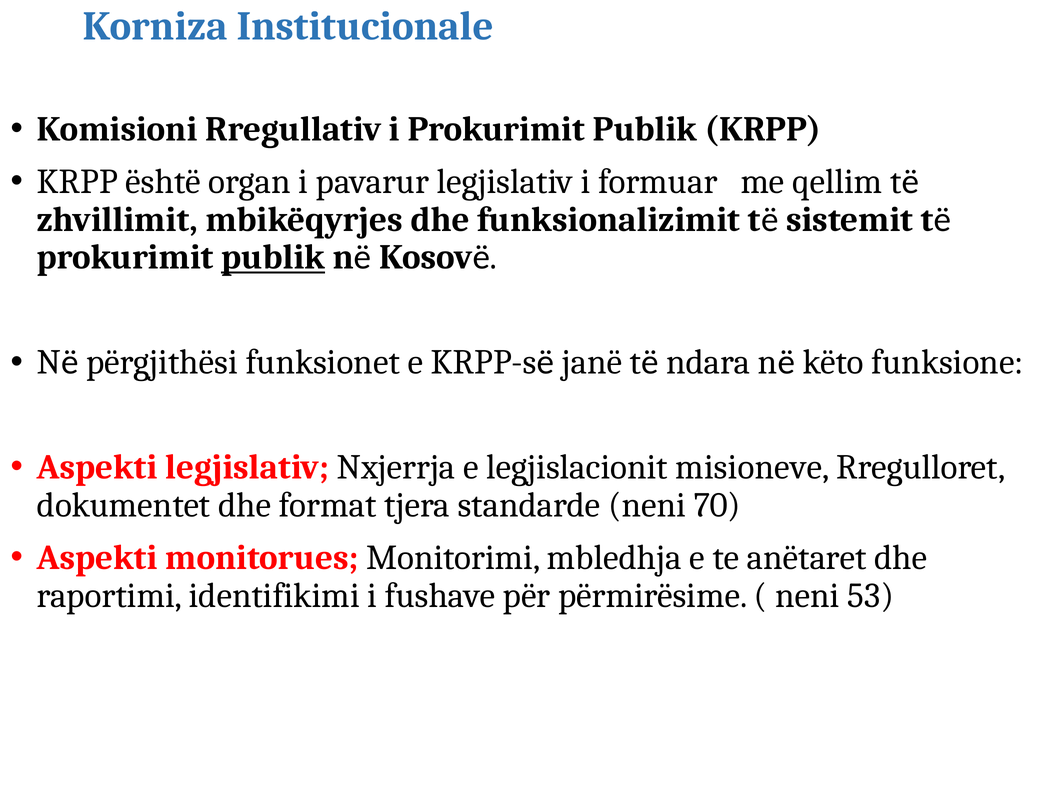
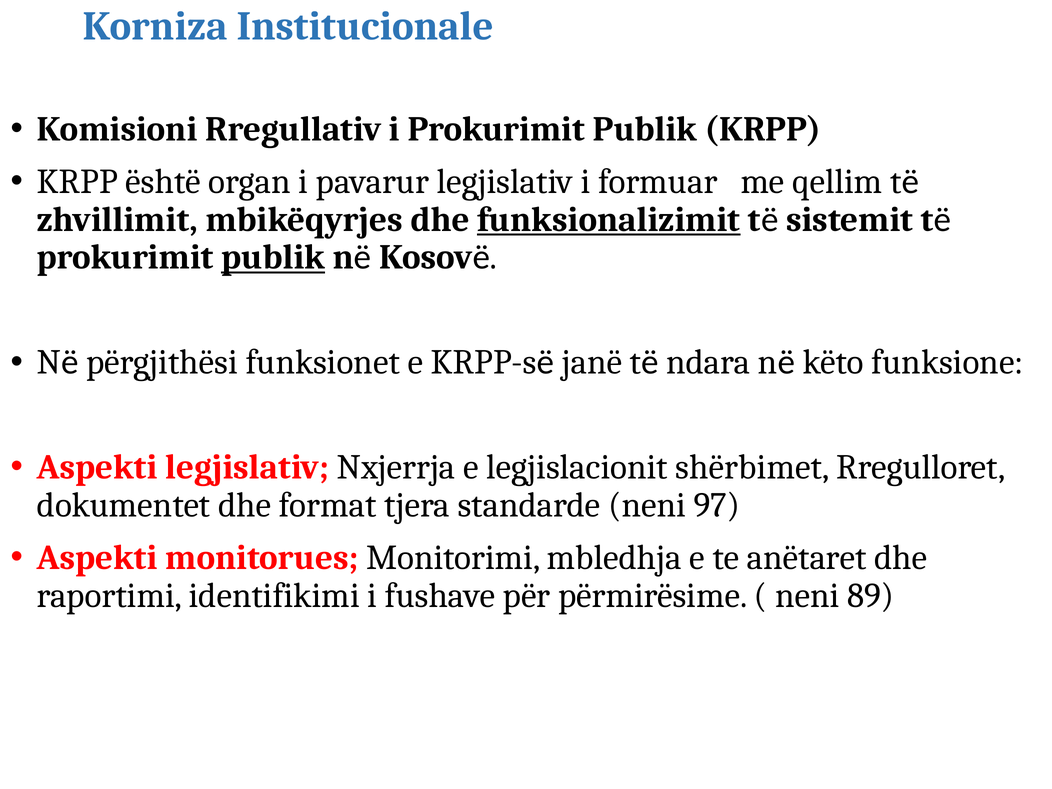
funksionalizimit underline: none -> present
misioneve: misioneve -> shërbimet
70: 70 -> 97
53: 53 -> 89
